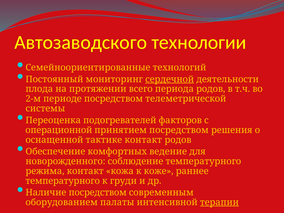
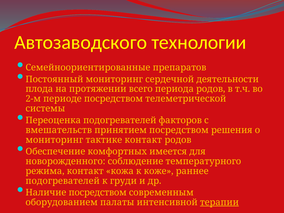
технологий: технологий -> препаратов
сердечной underline: present -> none
операционной: операционной -> вмешательств
оснащенной at (54, 140): оснащенной -> мониторинг
ведение: ведение -> имеется
температурного at (63, 181): температурного -> подогревателей
